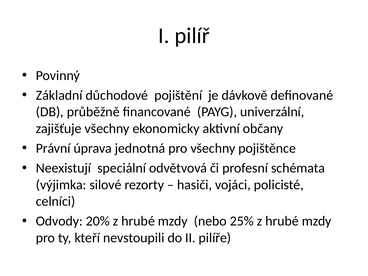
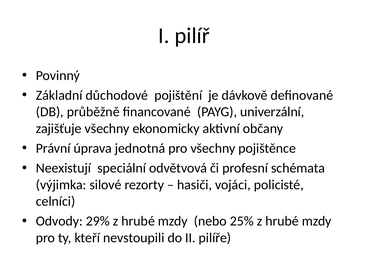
20%: 20% -> 29%
